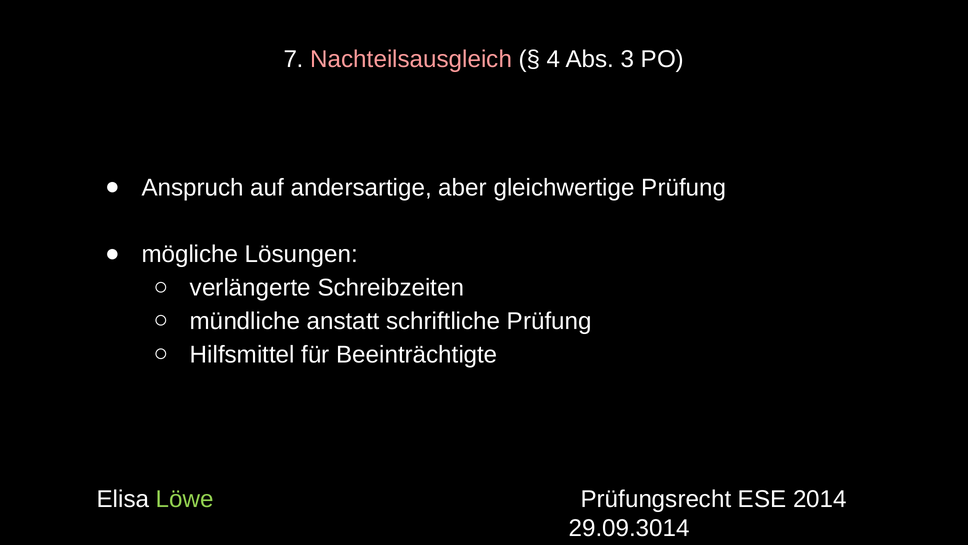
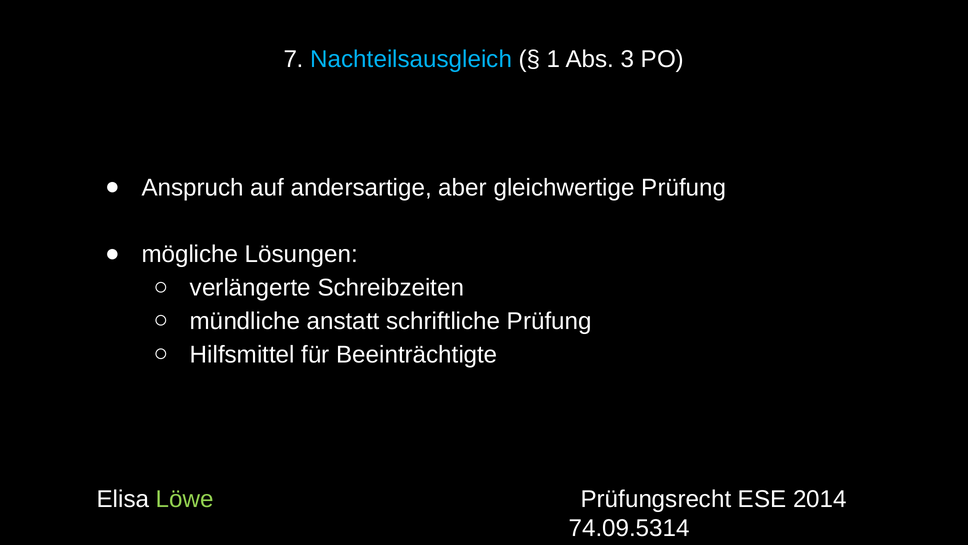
Nachteilsausgleich colour: pink -> light blue
4: 4 -> 1
29.09.3014: 29.09.3014 -> 74.09.5314
